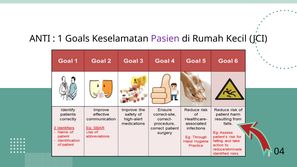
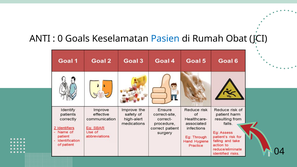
1: 1 -> 0
Pasien colour: purple -> blue
Kecil: Kecil -> Obat
